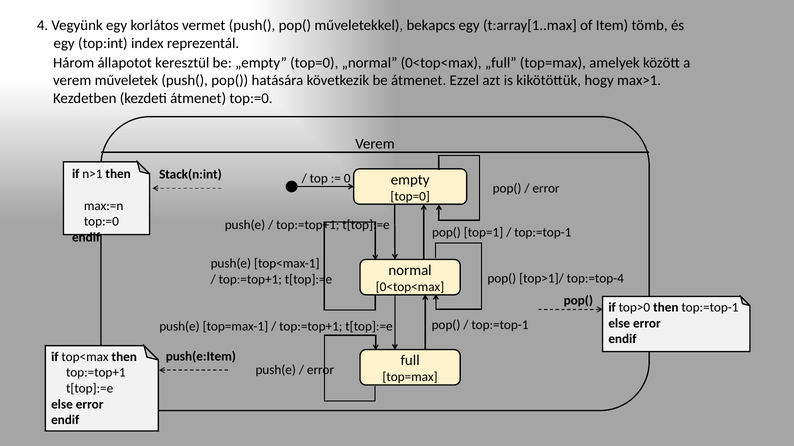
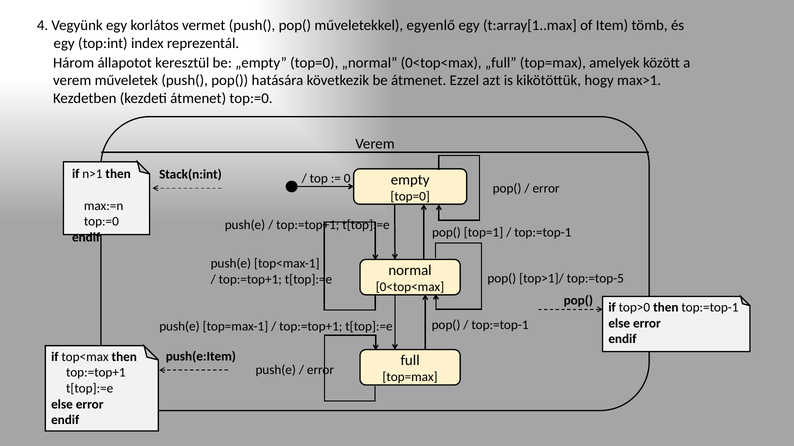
bekapcs: bekapcs -> egyenlő
top:=top-4: top:=top-4 -> top:=top-5
